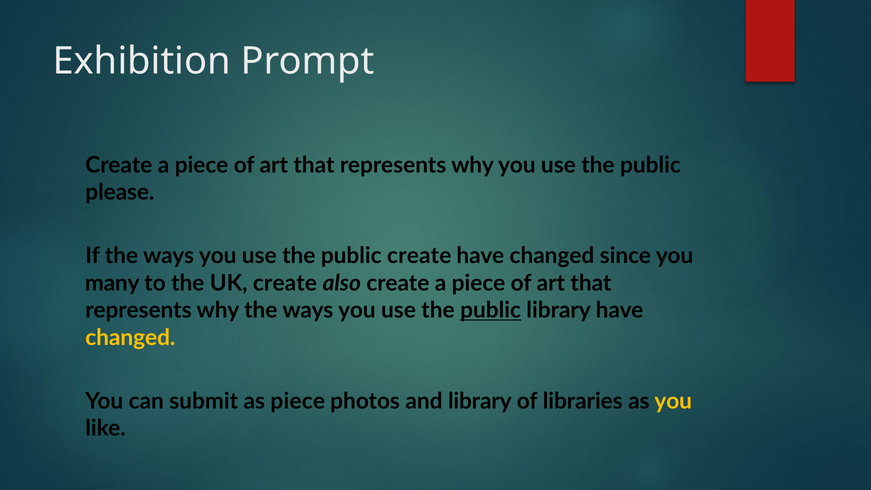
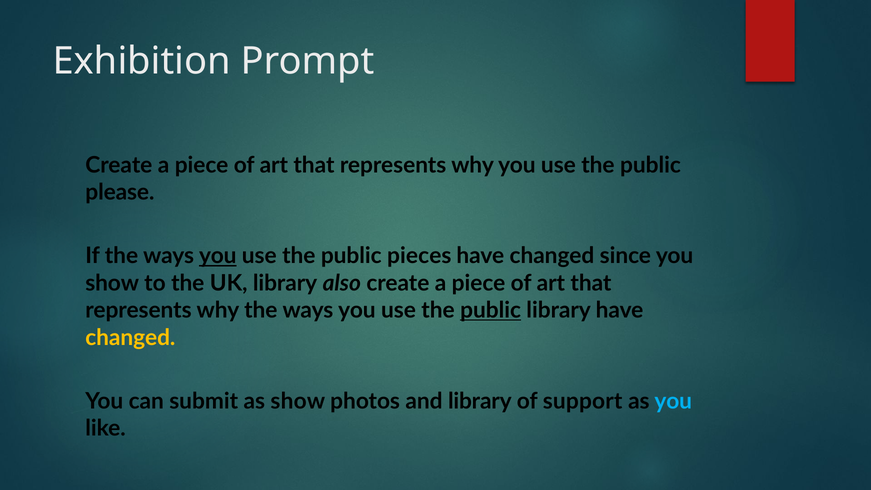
you at (218, 256) underline: none -> present
public create: create -> pieces
many at (112, 283): many -> show
UK create: create -> library
as piece: piece -> show
libraries: libraries -> support
you at (673, 401) colour: yellow -> light blue
